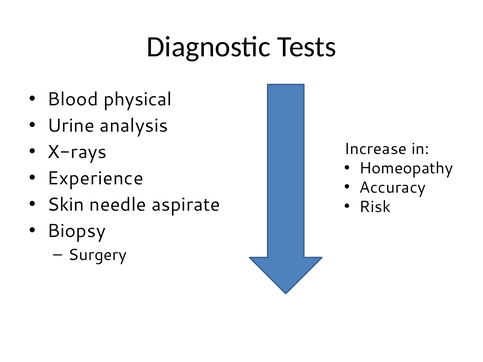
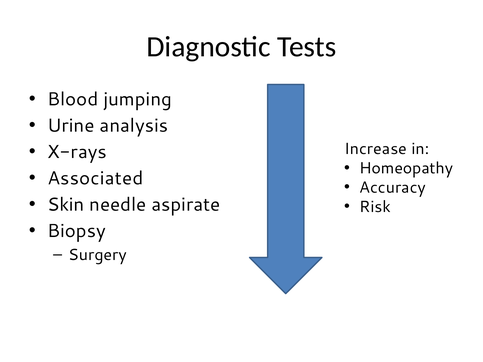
physical: physical -> jumping
Experience: Experience -> Associated
